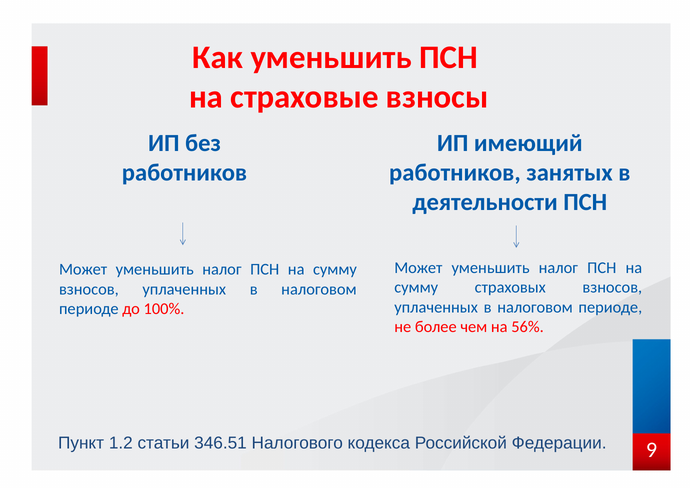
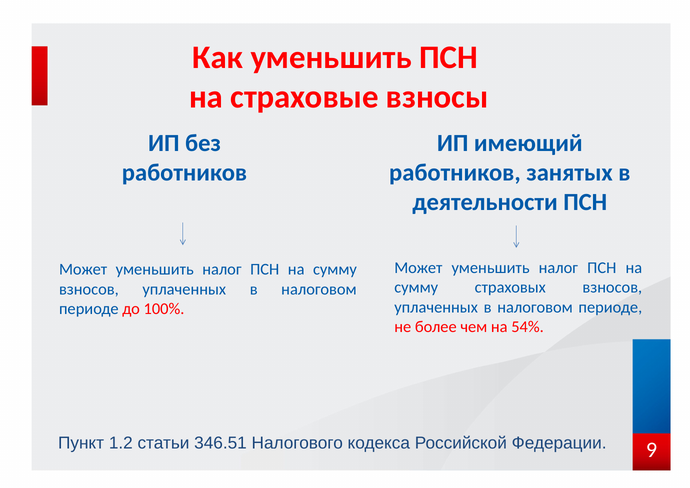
56%: 56% -> 54%
